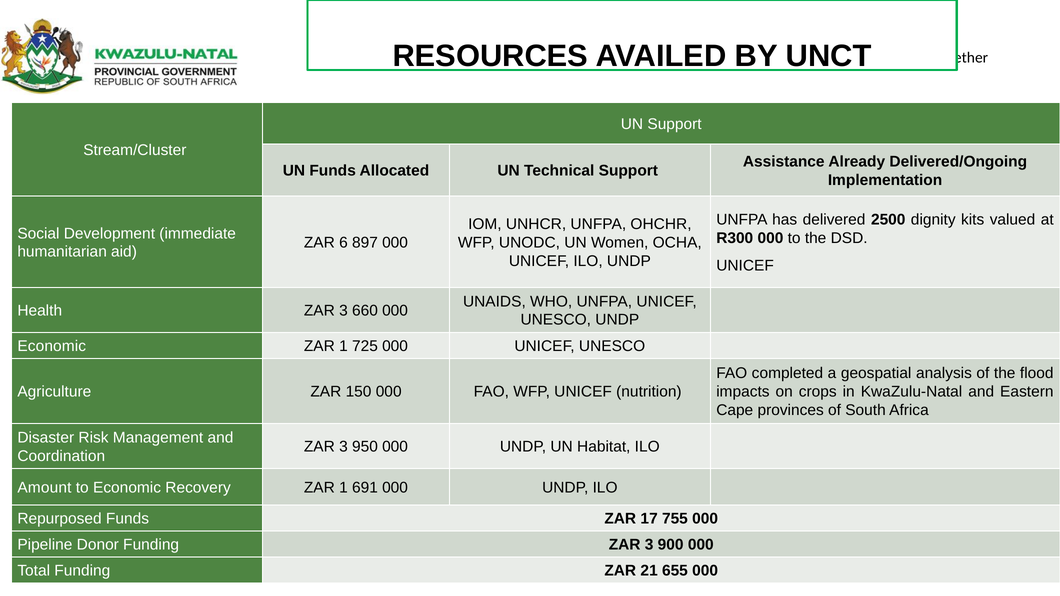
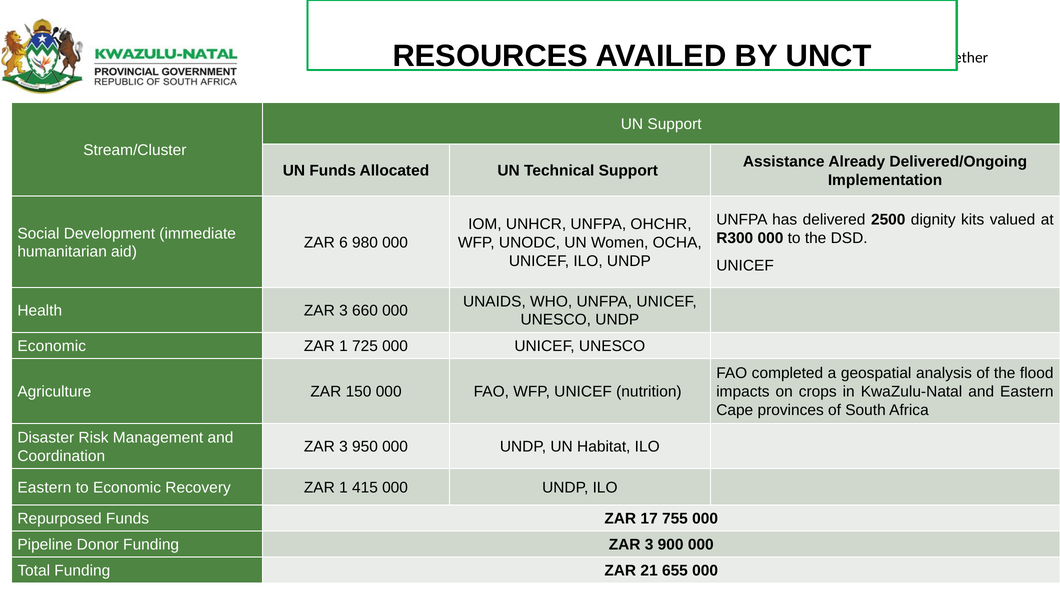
897: 897 -> 980
Amount at (44, 488): Amount -> Eastern
691: 691 -> 415
